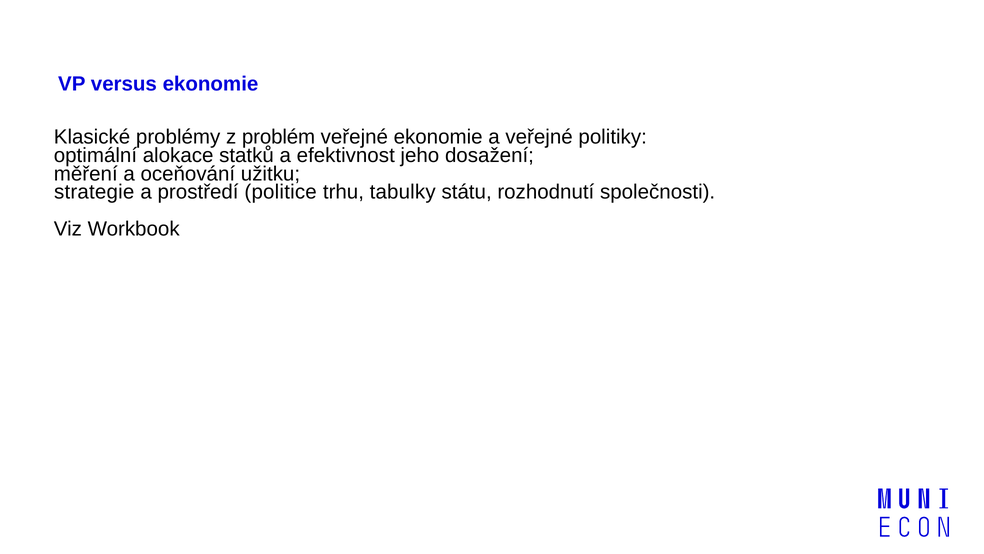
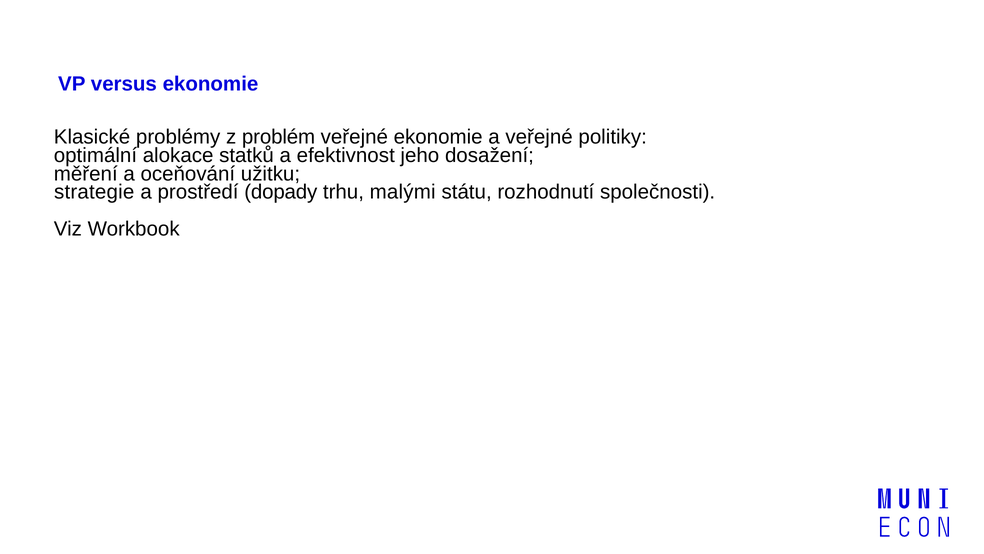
politice: politice -> dopady
tabulky: tabulky -> malými
